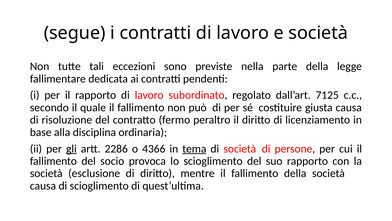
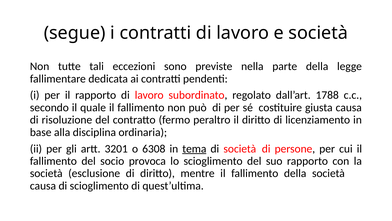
7125: 7125 -> 1788
gli underline: present -> none
2286: 2286 -> 3201
4366: 4366 -> 6308
